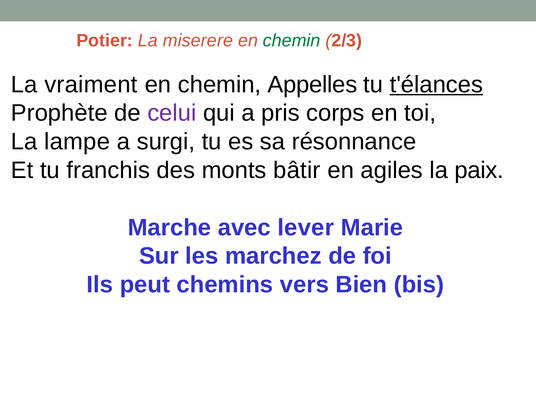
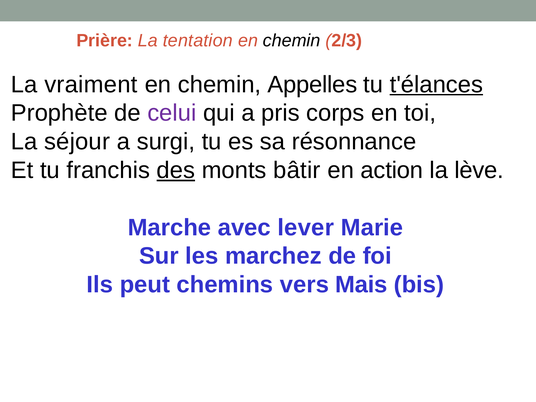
Potier: Potier -> Prière
miserere: miserere -> tentation
chemin at (292, 41) colour: green -> black
lampe: lampe -> séjour
des underline: none -> present
agiles: agiles -> action
paix: paix -> lève
Bien: Bien -> Mais
